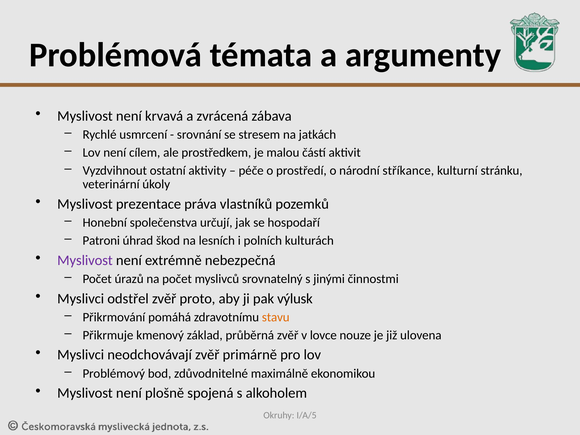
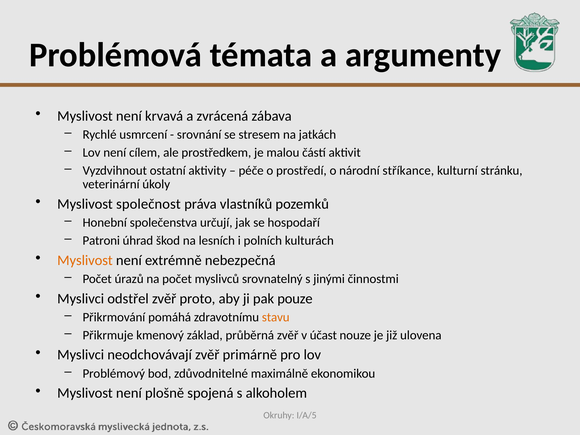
prezentace: prezentace -> společnost
Myslivost at (85, 260) colour: purple -> orange
výlusk: výlusk -> pouze
lovce: lovce -> účast
